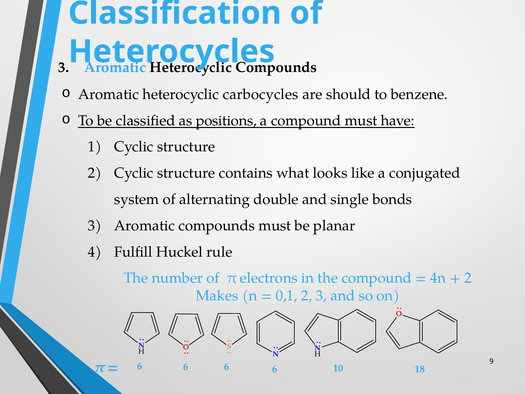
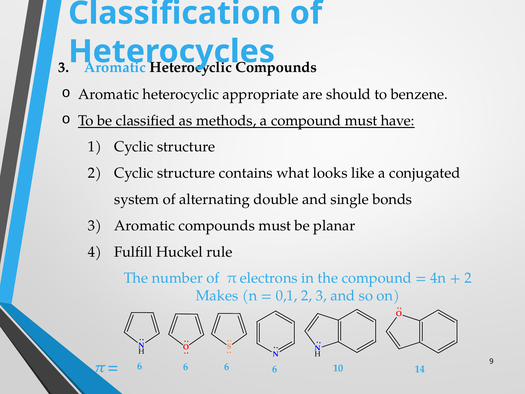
carbocycles: carbocycles -> appropriate
positions: positions -> methods
18: 18 -> 14
